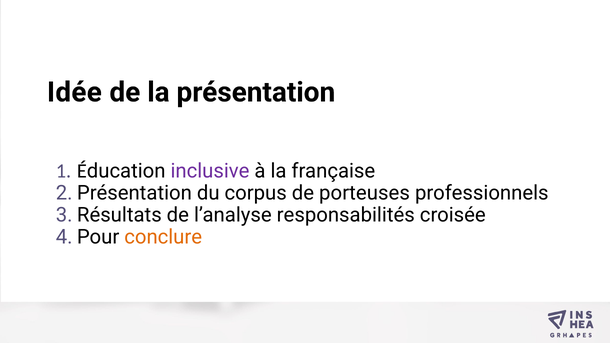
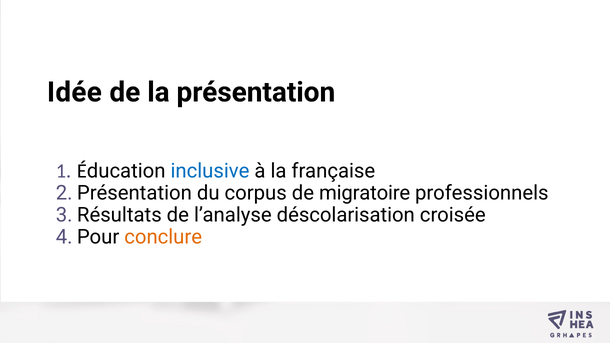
inclusive colour: purple -> blue
porteuses: porteuses -> migratoire
responsabilités: responsabilités -> déscolarisation
